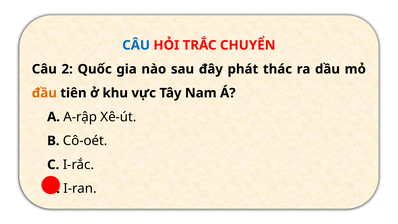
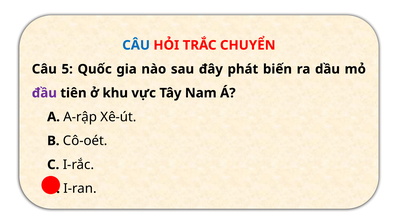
2: 2 -> 5
thác: thác -> biến
đầu colour: orange -> purple
